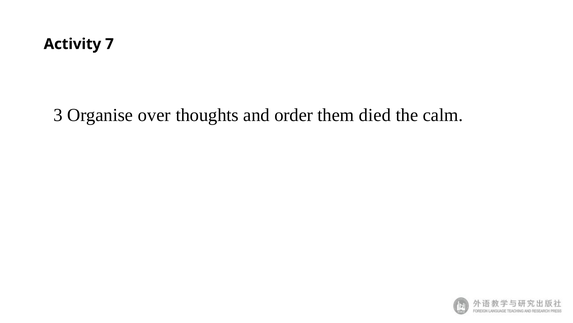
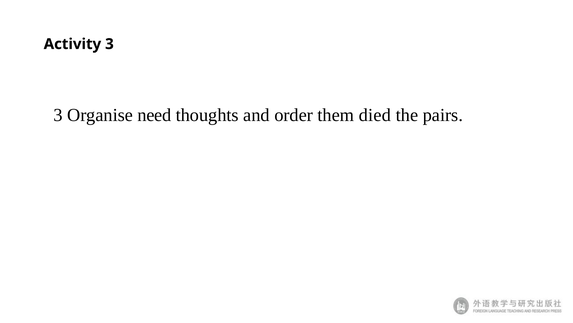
Activity 7: 7 -> 3
over: over -> need
calm: calm -> pairs
